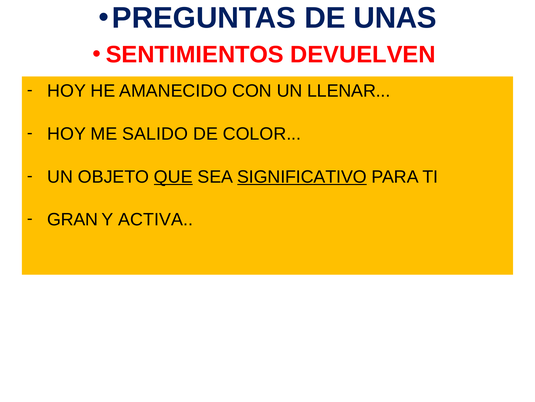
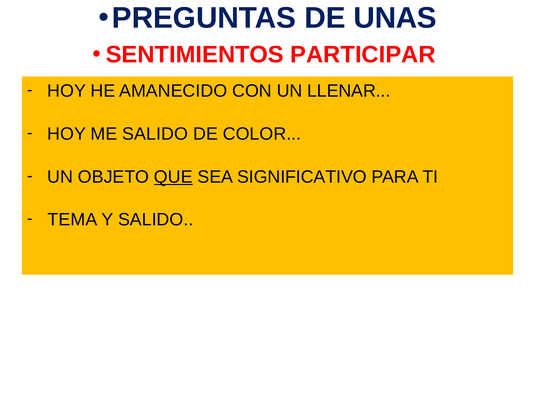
DEVUELVEN: DEVUELVEN -> PARTICIPAR
SIGNIFICATIVO underline: present -> none
GRAN: GRAN -> TEMA
Y ACTIVA: ACTIVA -> SALIDO
